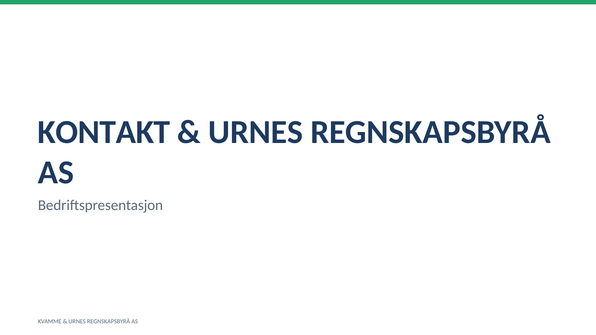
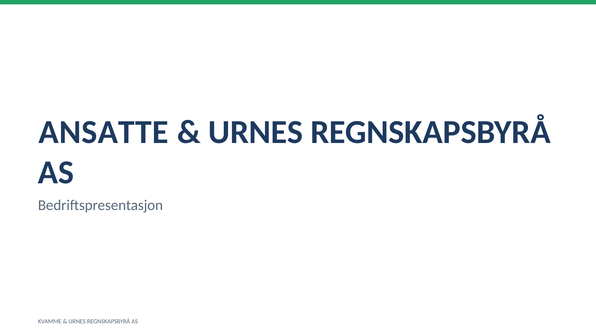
KONTAKT: KONTAKT -> ANSATTE
